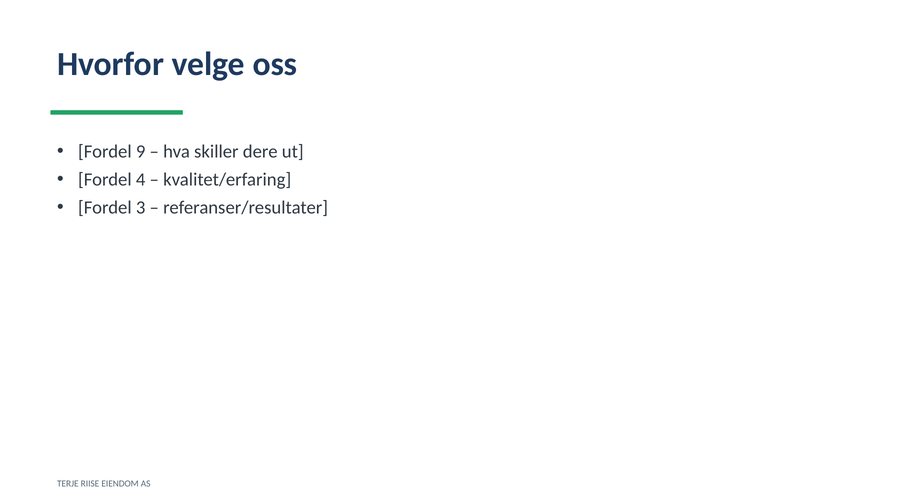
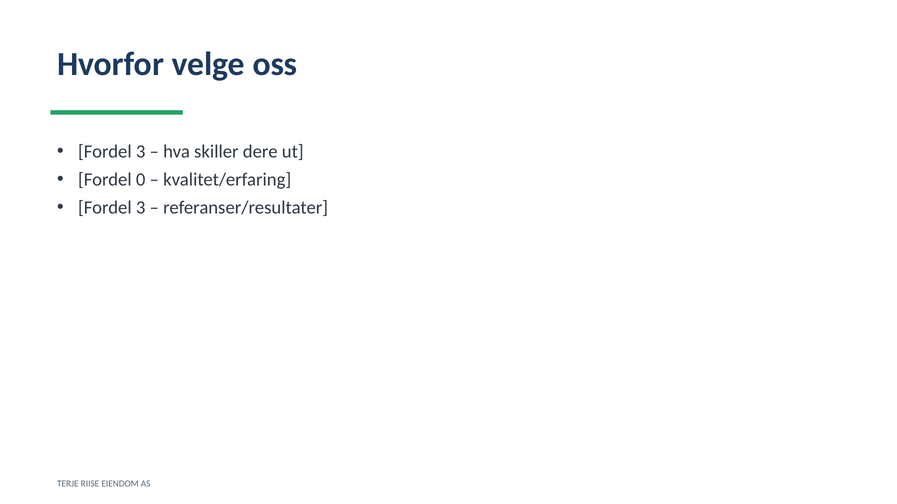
9 at (141, 152): 9 -> 3
4: 4 -> 0
